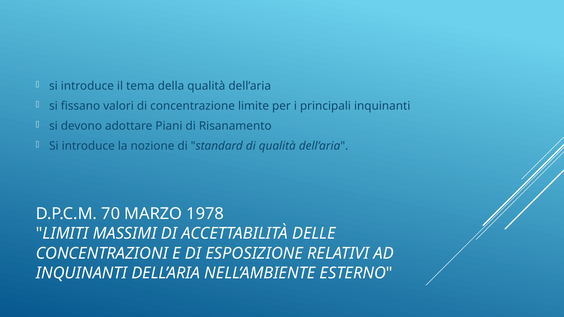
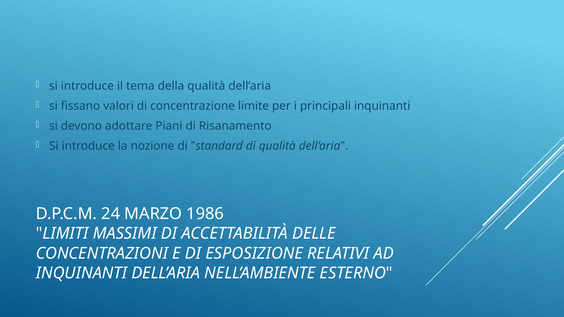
70: 70 -> 24
1978: 1978 -> 1986
